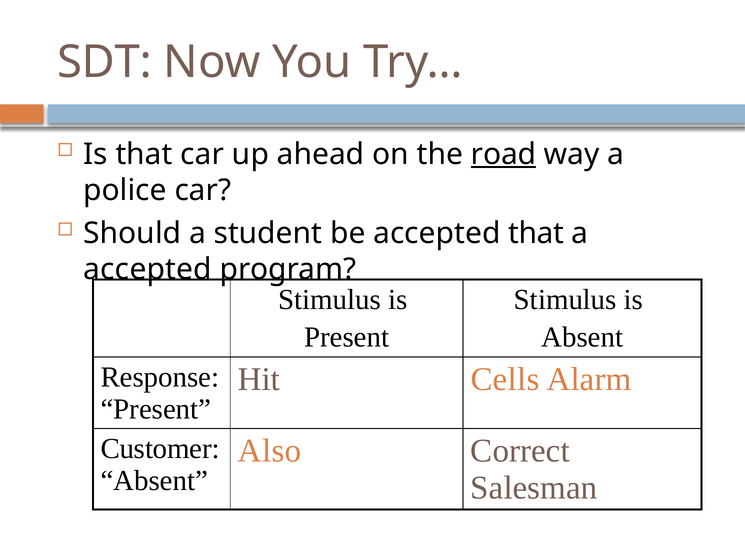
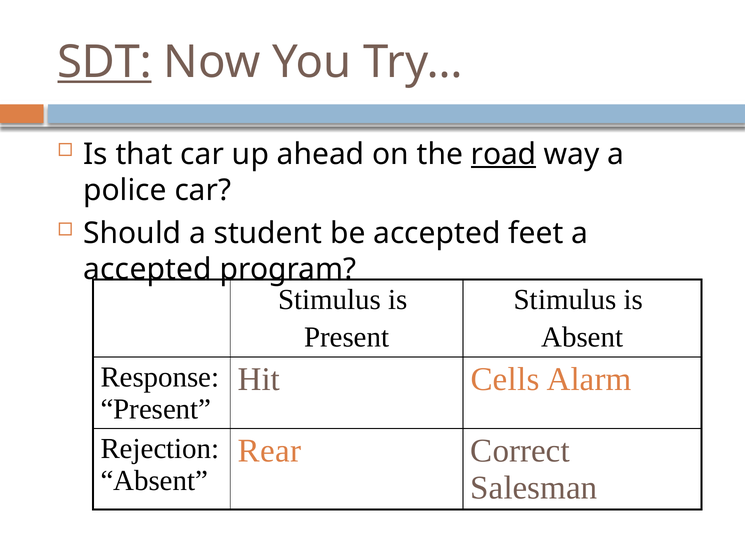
SDT underline: none -> present
accepted that: that -> feet
Customer: Customer -> Rejection
Also: Also -> Rear
